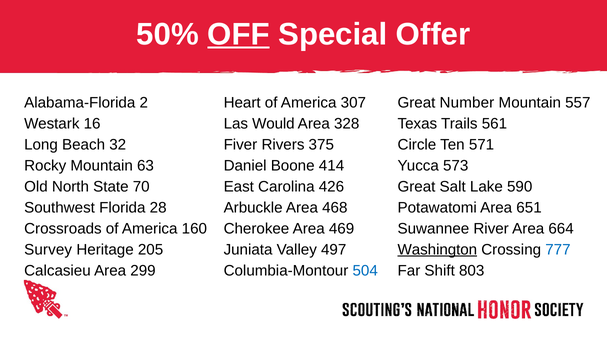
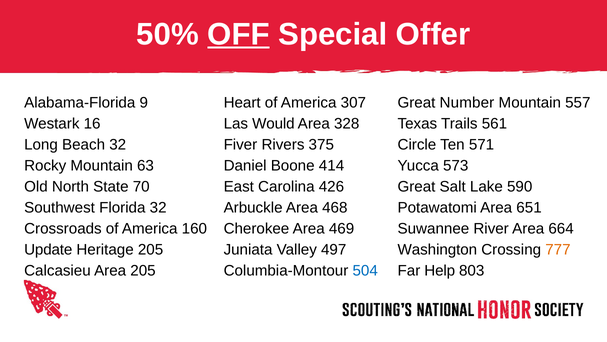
2: 2 -> 9
Florida 28: 28 -> 32
Survey: Survey -> Update
Washington underline: present -> none
777 colour: blue -> orange
Area 299: 299 -> 205
Shift: Shift -> Help
